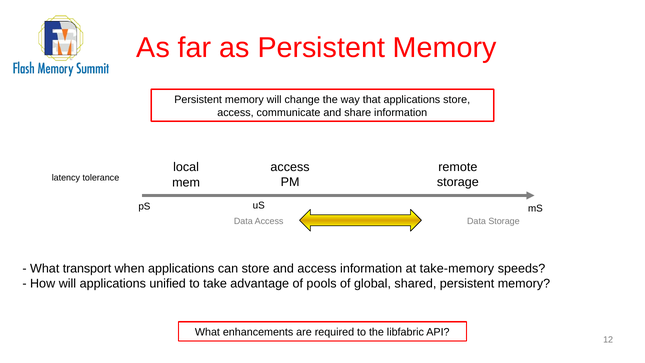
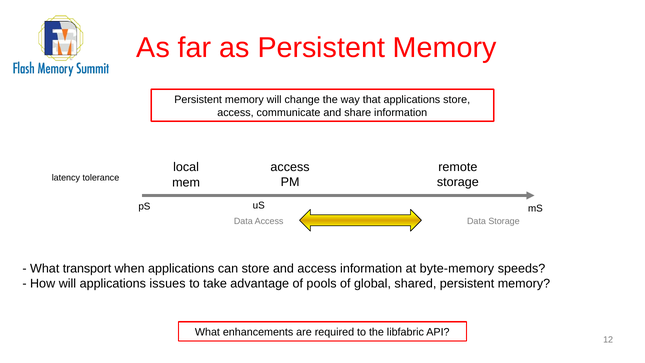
take-memory: take-memory -> byte-memory
unified: unified -> issues
